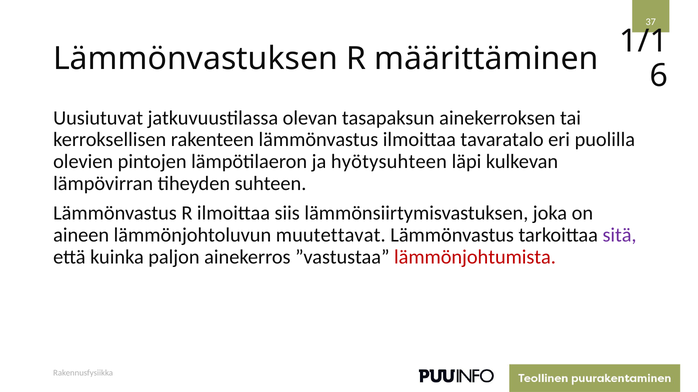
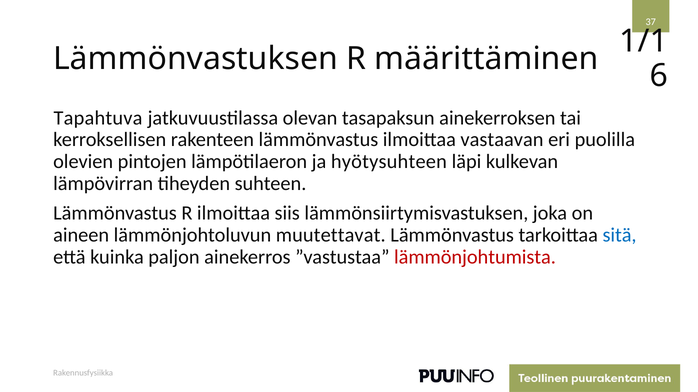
Uusiutuvat: Uusiutuvat -> Tapahtuva
tavaratalo: tavaratalo -> vastaavan
sitä colour: purple -> blue
